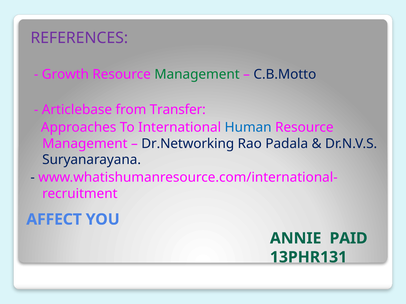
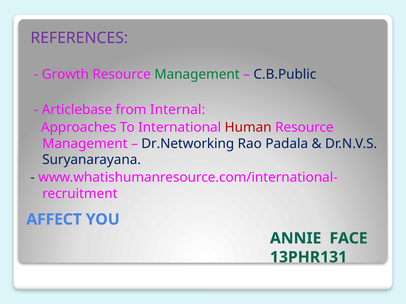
C.B.Motto: C.B.Motto -> C.B.Public
Transfer: Transfer -> Internal
Human colour: blue -> red
PAID: PAID -> FACE
